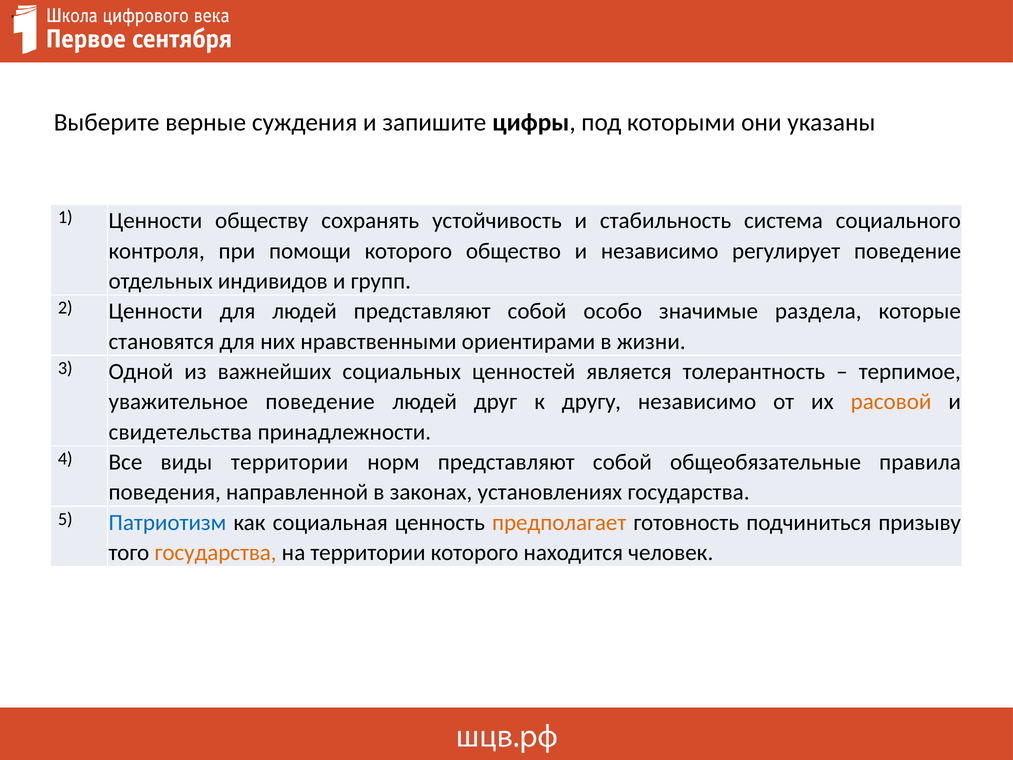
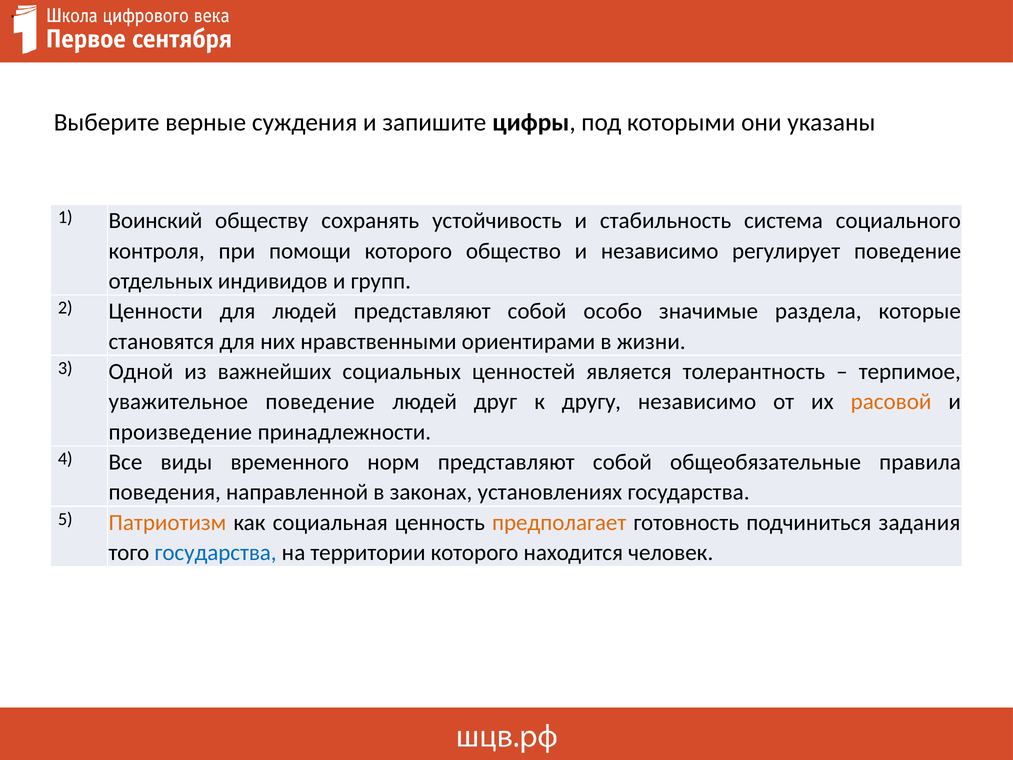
1 Ценности: Ценности -> Воинский
свидетельства: свидетельства -> произведение
виды территории: территории -> временного
Патриотизм colour: blue -> orange
призыву: призыву -> задания
государства at (216, 552) colour: orange -> blue
